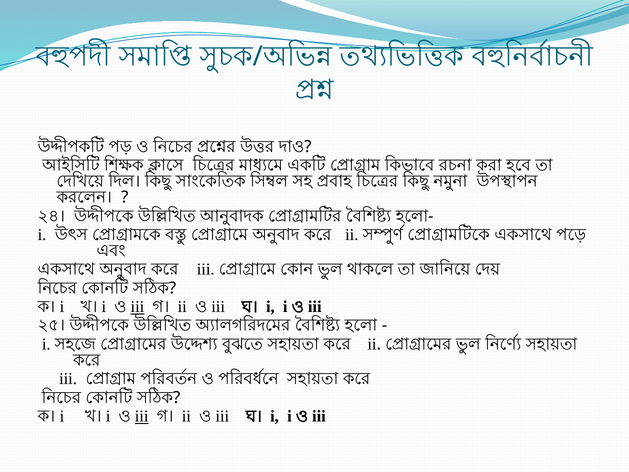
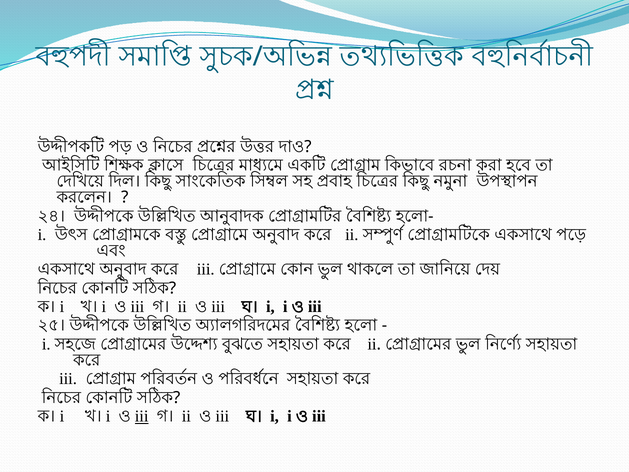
iii at (137, 307) underline: present -> none
